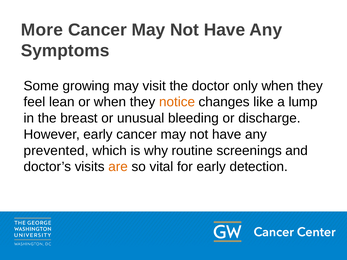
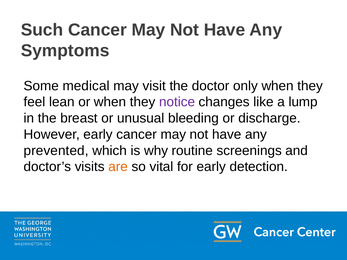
More: More -> Such
growing: growing -> medical
notice colour: orange -> purple
